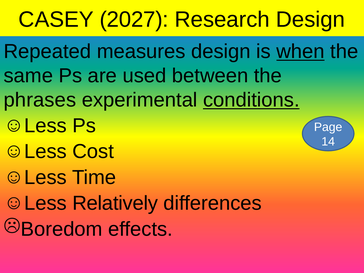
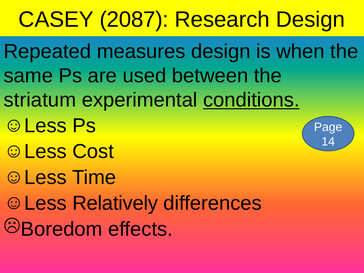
2027: 2027 -> 2087
when underline: present -> none
phrases: phrases -> striatum
